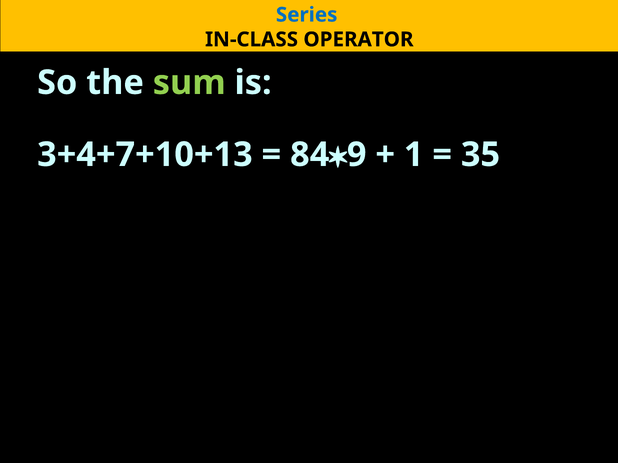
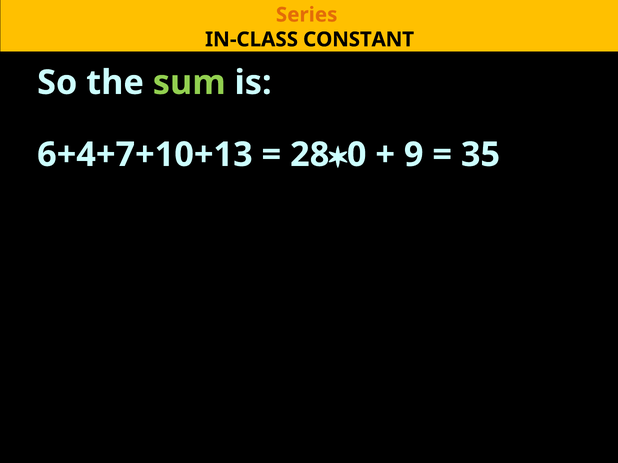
Series colour: blue -> orange
OPERATOR: OPERATOR -> CONSTANT
3+4+7+10+13: 3+4+7+10+13 -> 6+4+7+10+13
84: 84 -> 28
9: 9 -> 0
1: 1 -> 9
